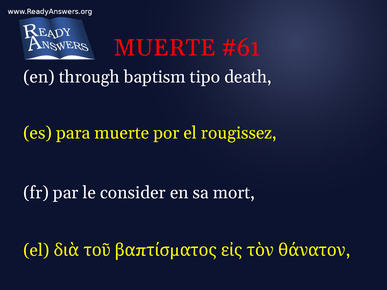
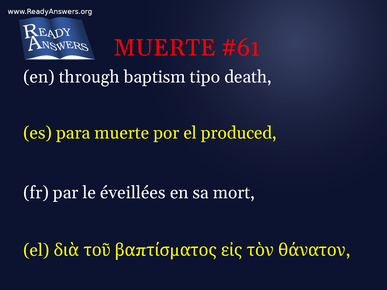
rougissez: rougissez -> produced
consider: consider -> éveillées
